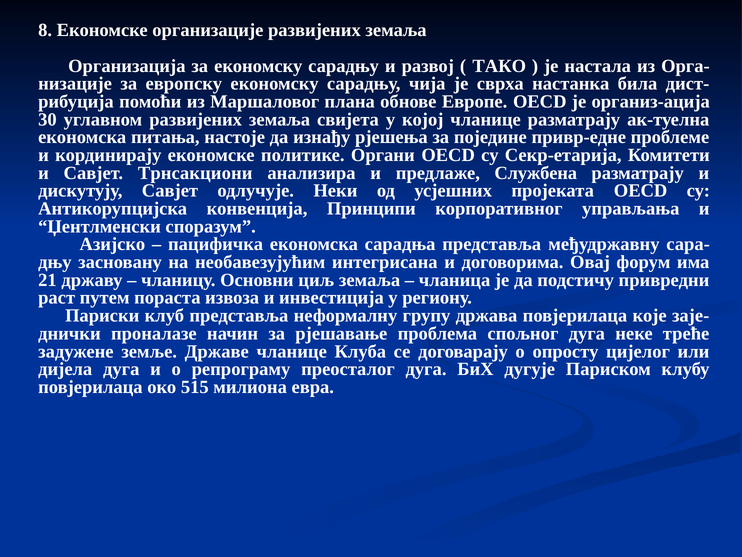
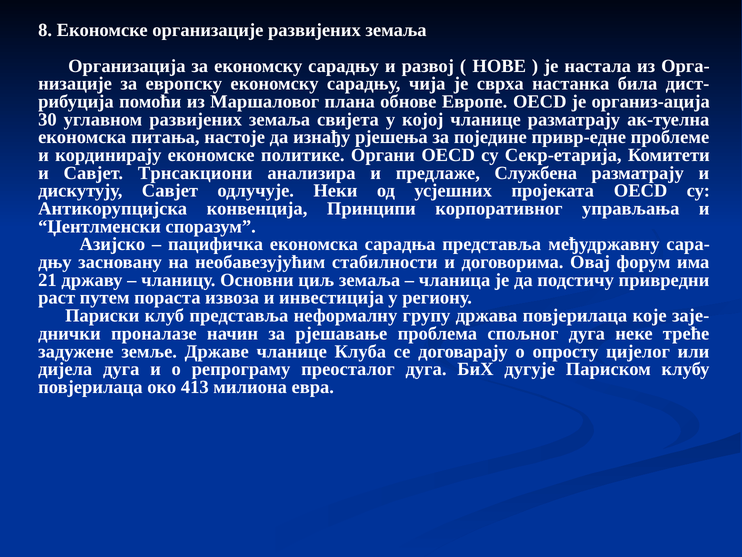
ТАКО: ТАКО -> НОВЕ
интегрисана: интегрисана -> стабилности
515: 515 -> 413
